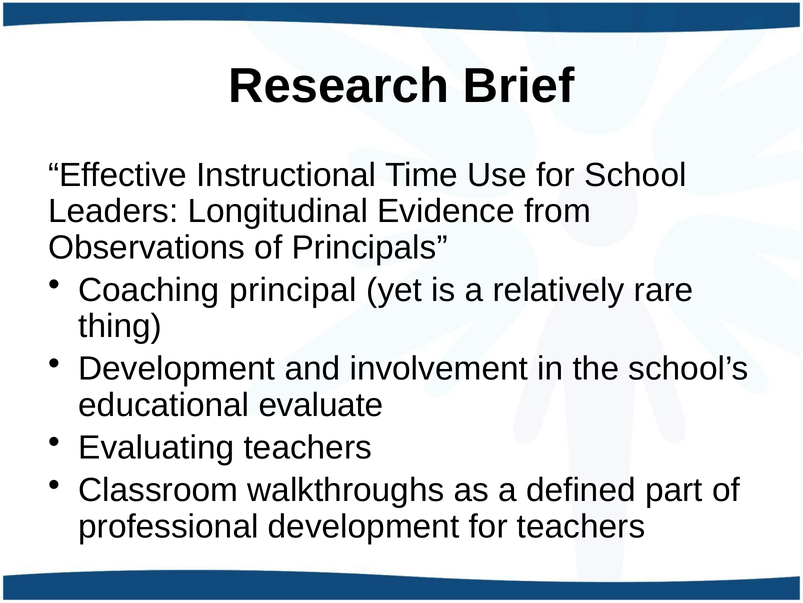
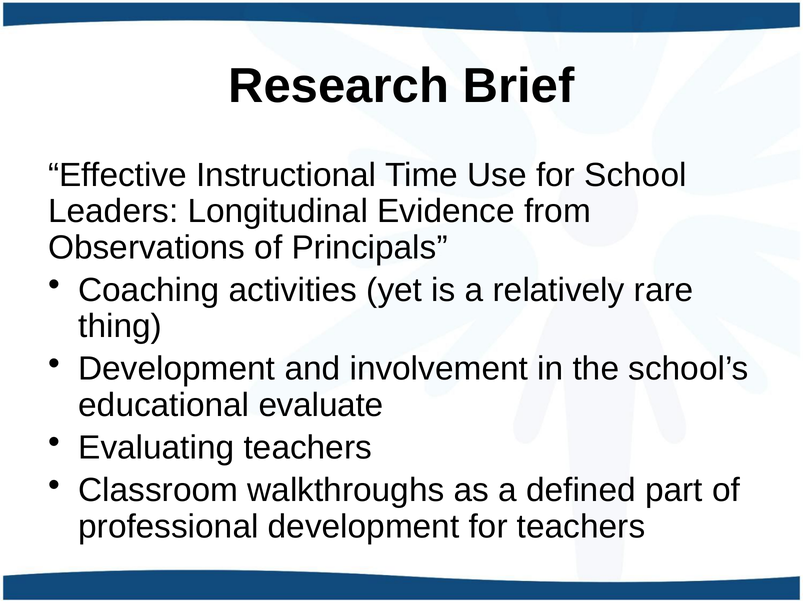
principal: principal -> activities
